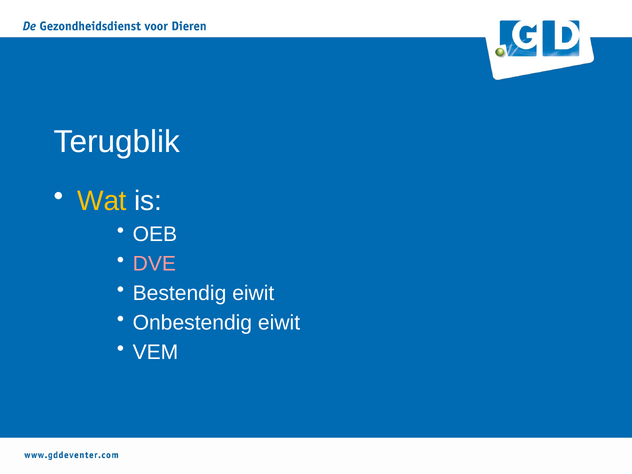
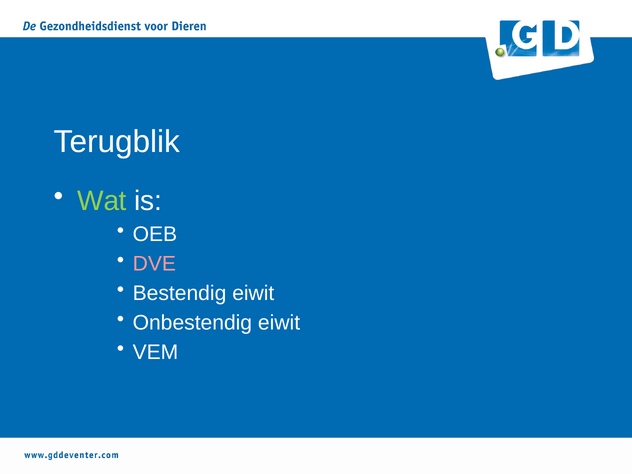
Wat colour: yellow -> light green
